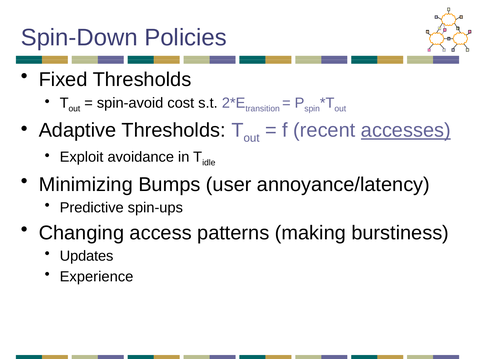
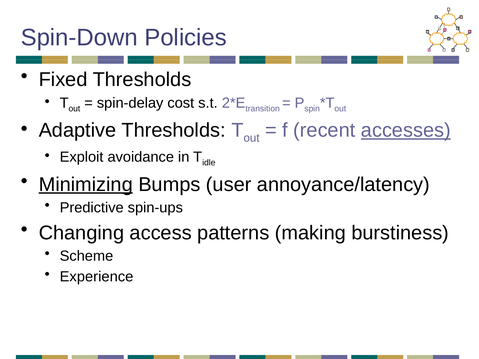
spin-avoid: spin-avoid -> spin-delay
Minimizing underline: none -> present
Updates: Updates -> Scheme
